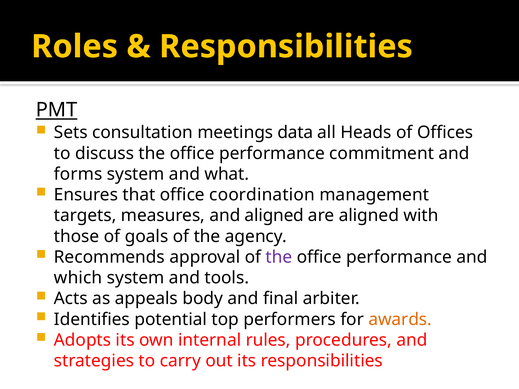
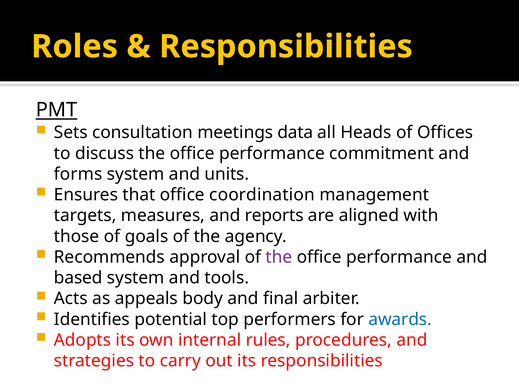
what: what -> units
and aligned: aligned -> reports
which: which -> based
awards colour: orange -> blue
